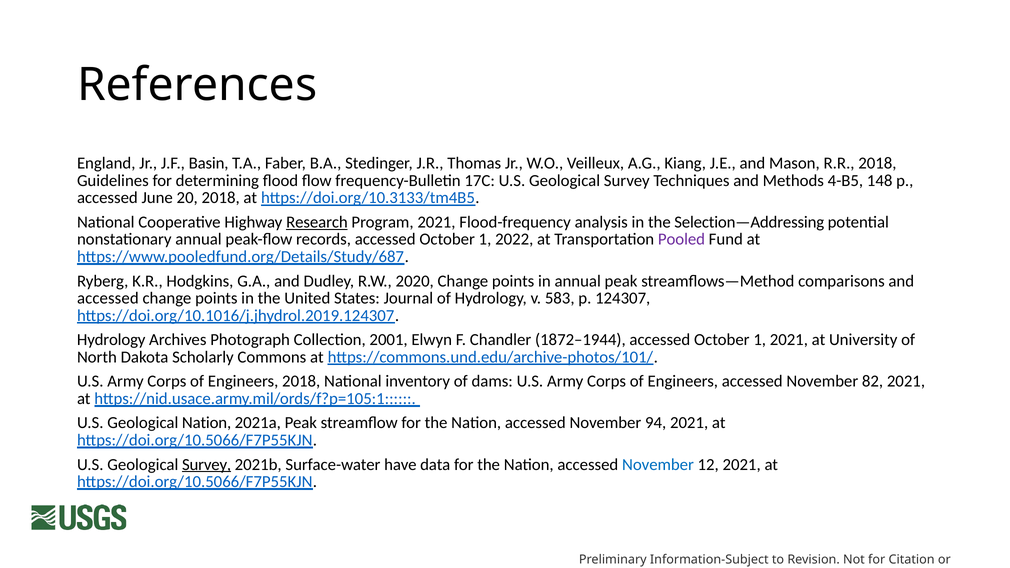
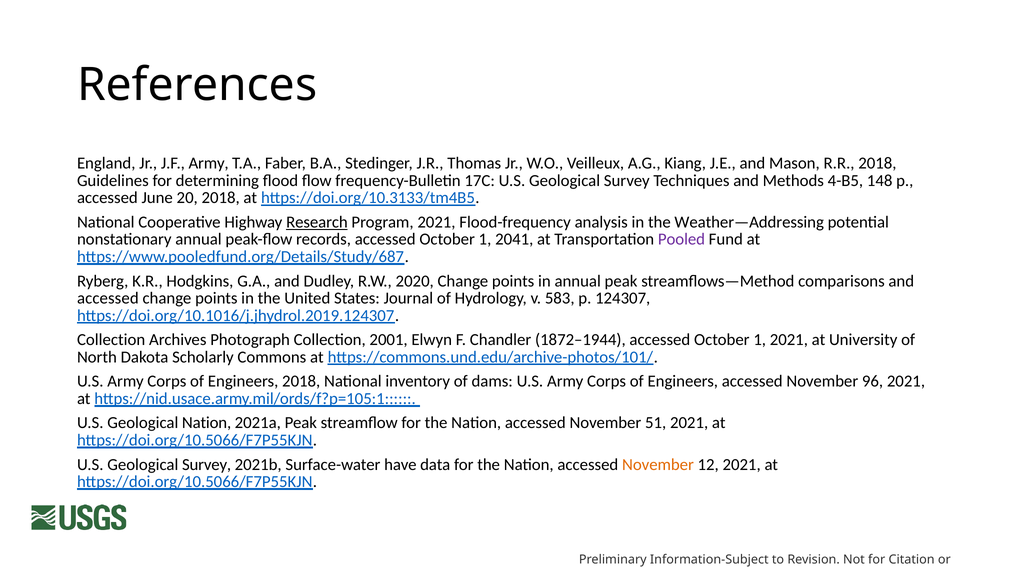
J.F Basin: Basin -> Army
Selection—Addressing: Selection—Addressing -> Weather—Addressing
2022: 2022 -> 2041
Hydrology at (111, 340): Hydrology -> Collection
82: 82 -> 96
94: 94 -> 51
Survey at (207, 465) underline: present -> none
November at (658, 465) colour: blue -> orange
